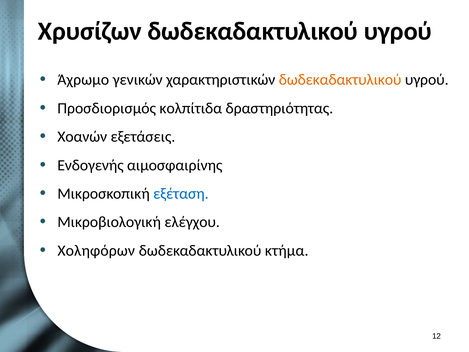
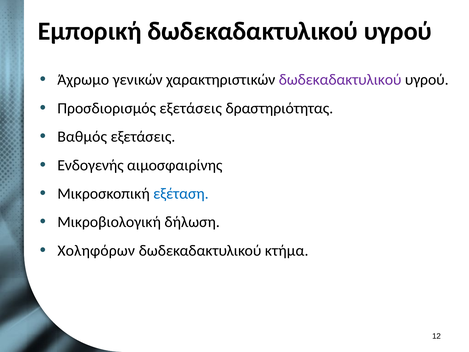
Χρυσίζων: Χρυσίζων -> Εμπορική
δωδεκαδακτυλικού at (340, 80) colour: orange -> purple
Προσδιορισμός κολπίτιδα: κολπίτιδα -> εξετάσεις
Χοανών: Χοανών -> Βαθμός
ελέγχου: ελέγχου -> δήλωση
